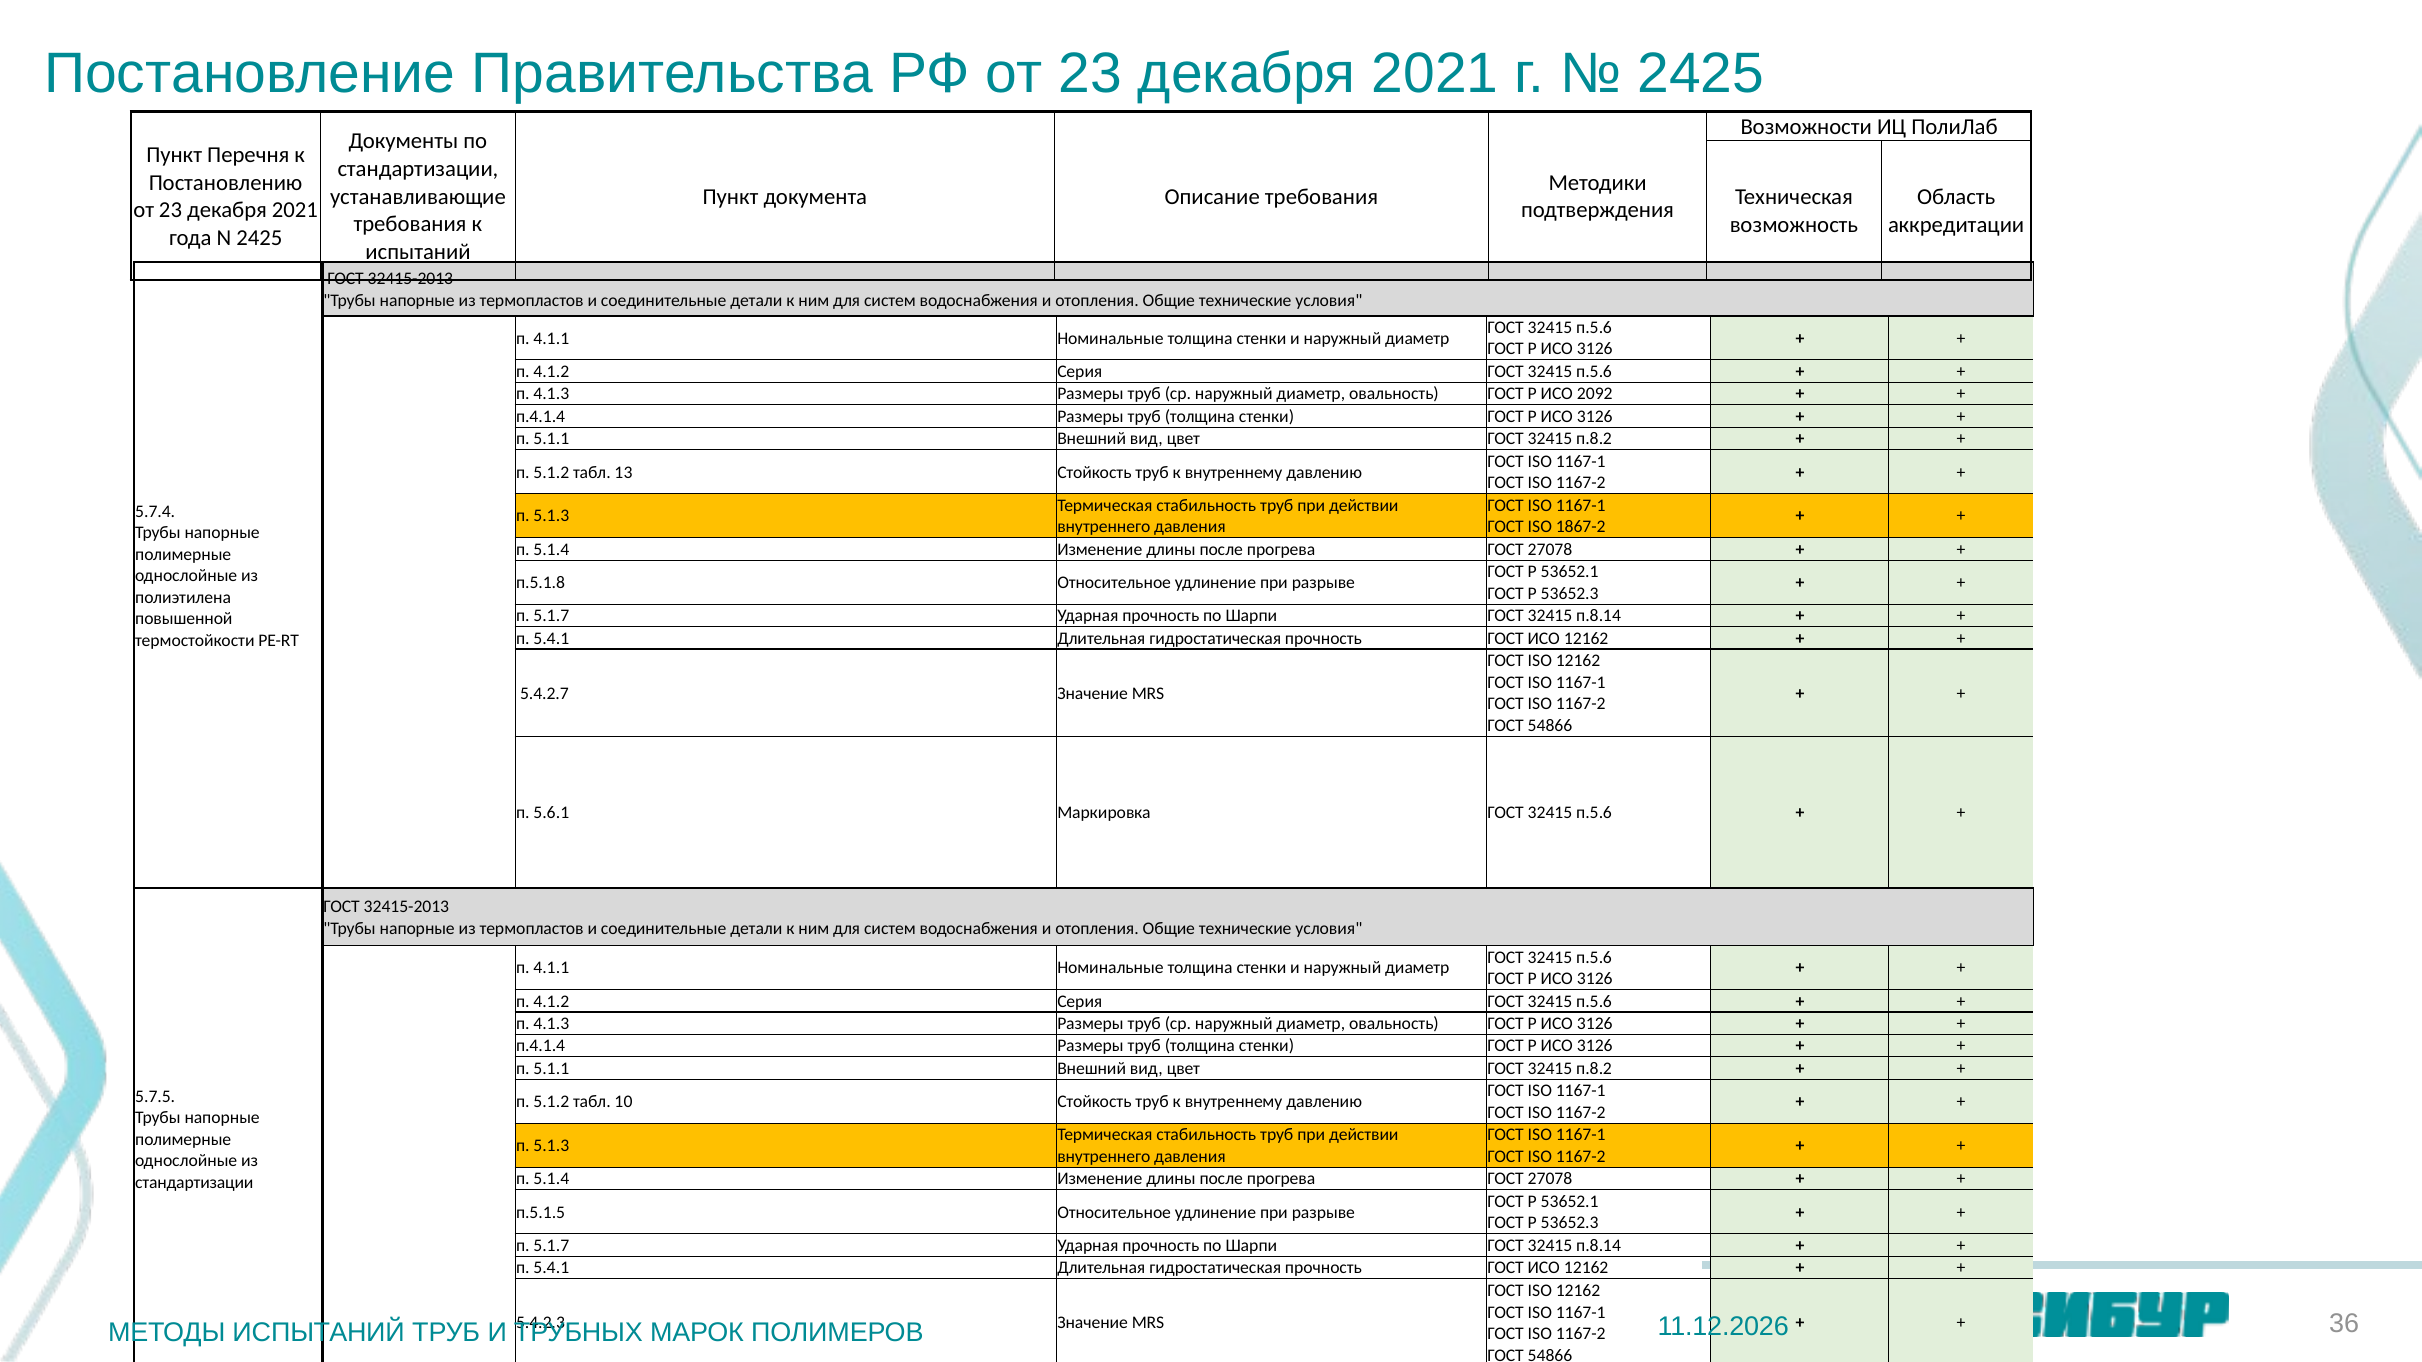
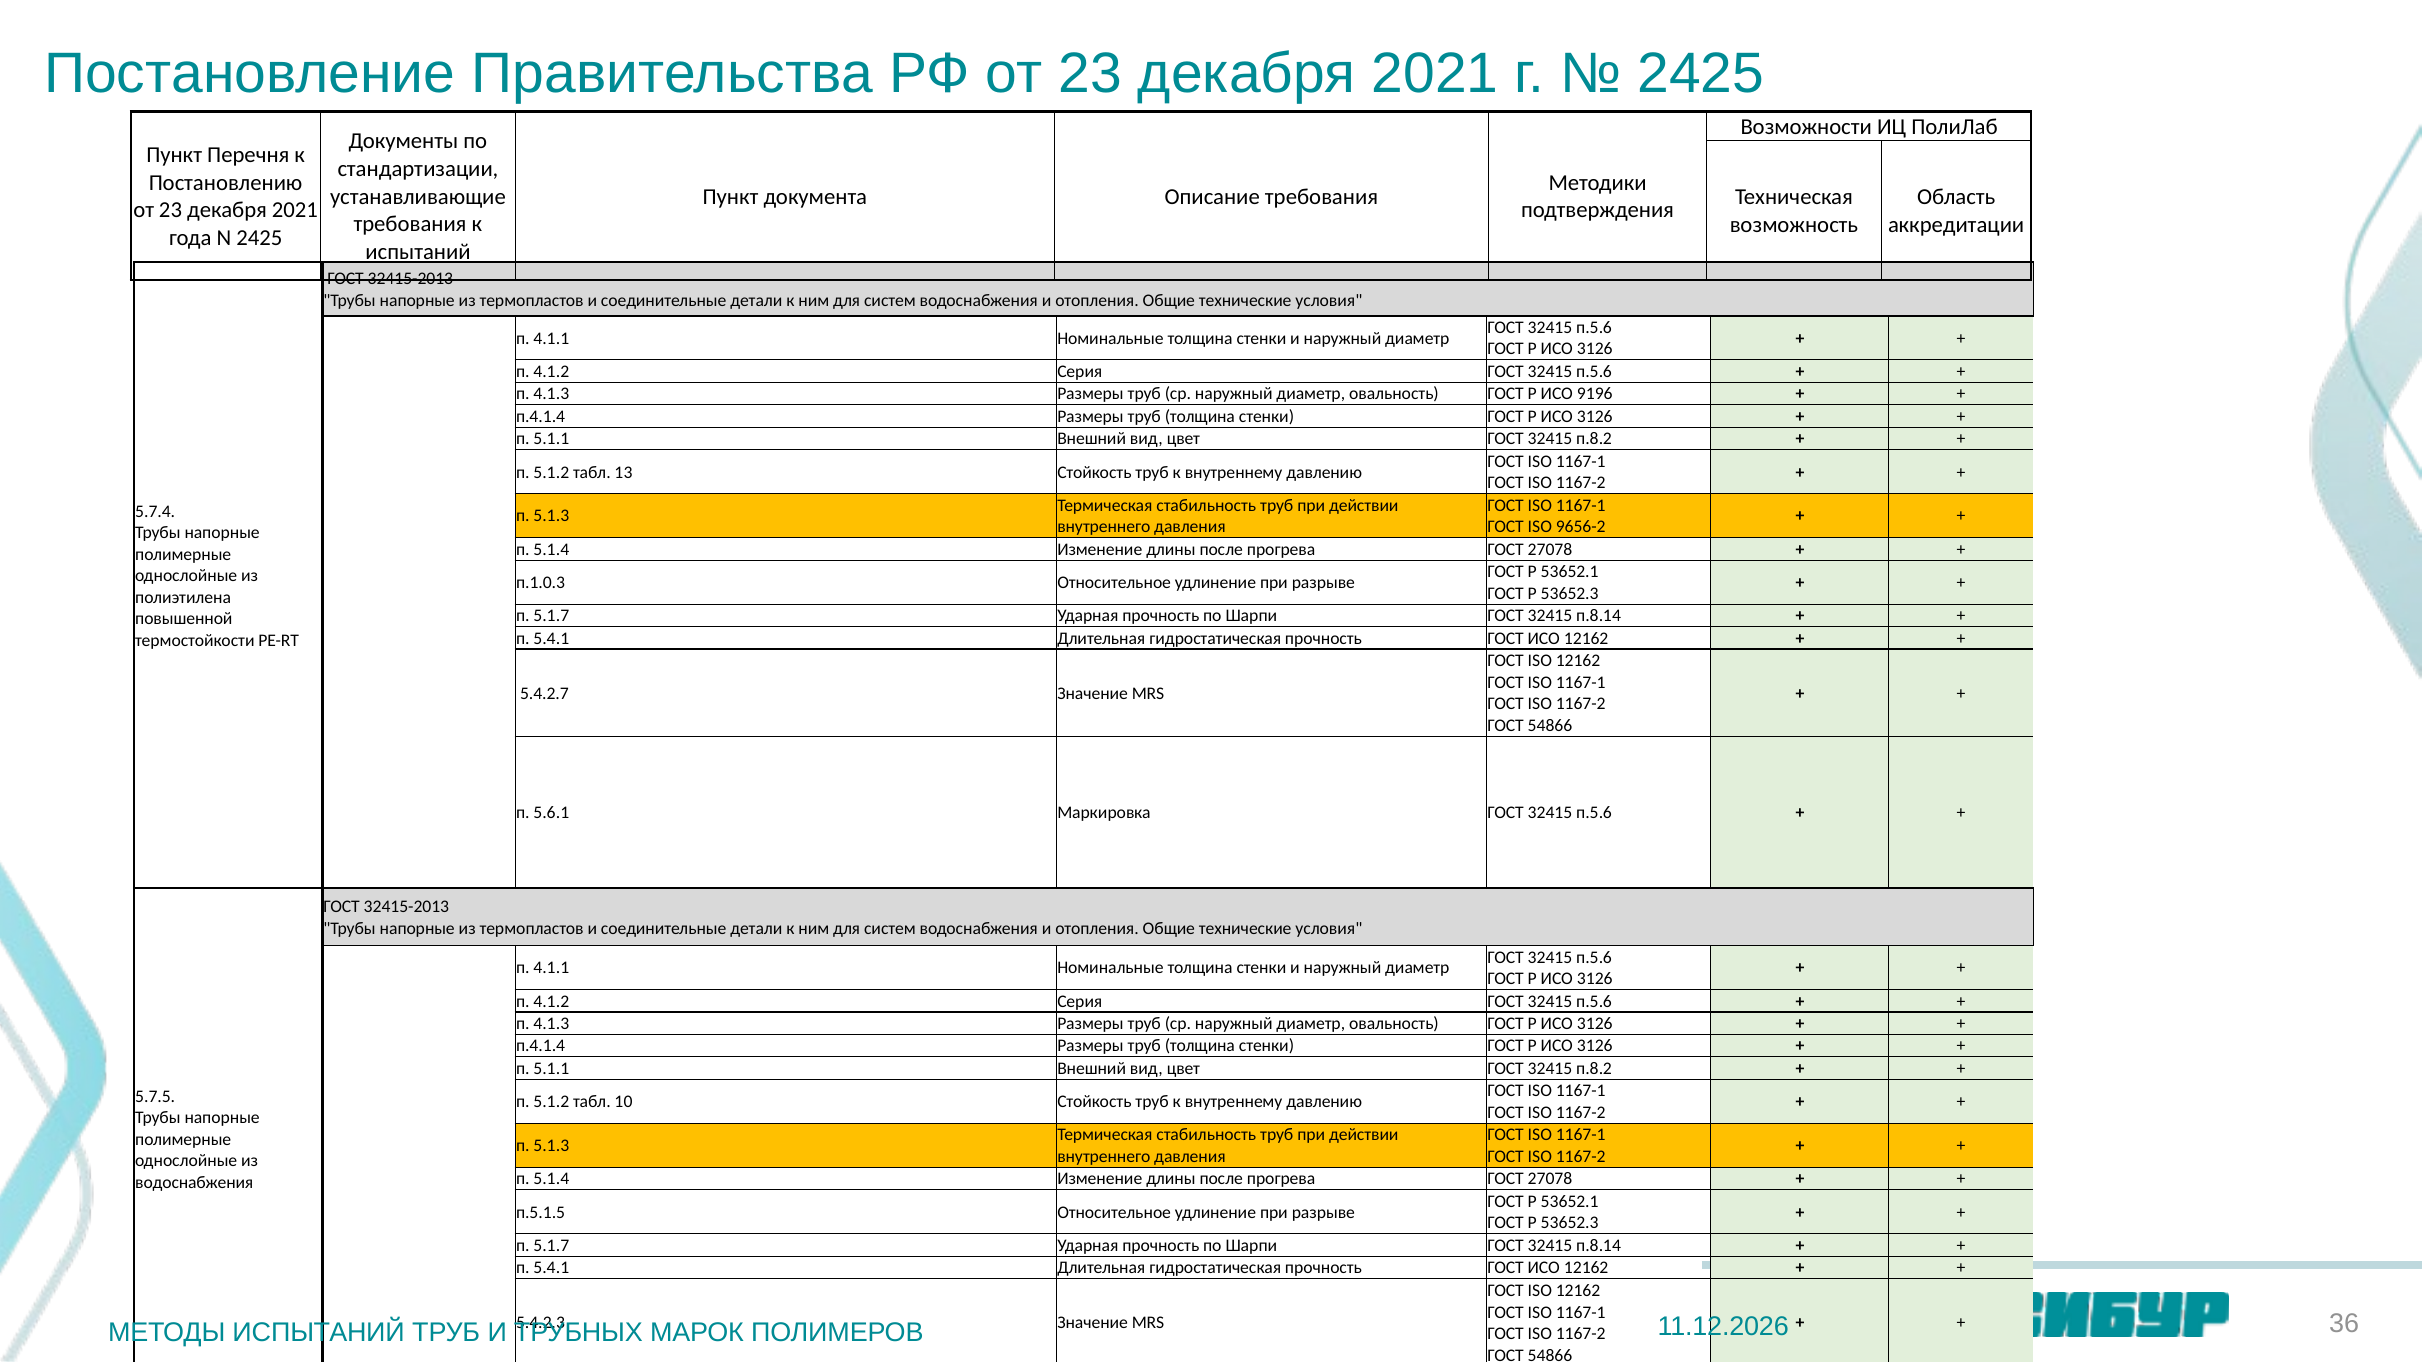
2092: 2092 -> 9196
1867-2: 1867-2 -> 9656-2
п.5.1.8: п.5.1.8 -> п.1.0.3
стандартизации at (194, 1183): стандартизации -> водоснабжения
